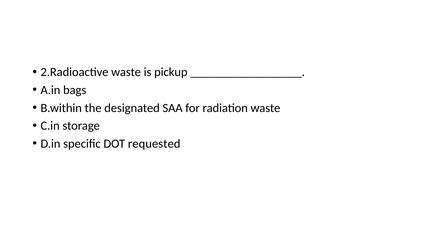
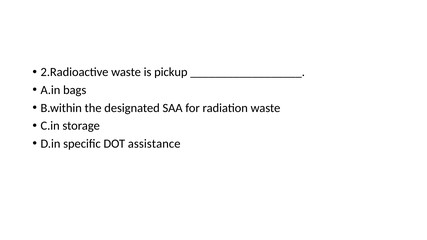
requested: requested -> assistance
